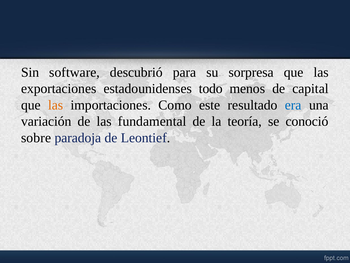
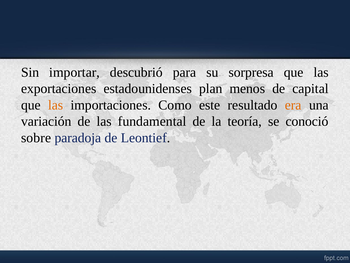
software: software -> importar
todo: todo -> plan
era colour: blue -> orange
